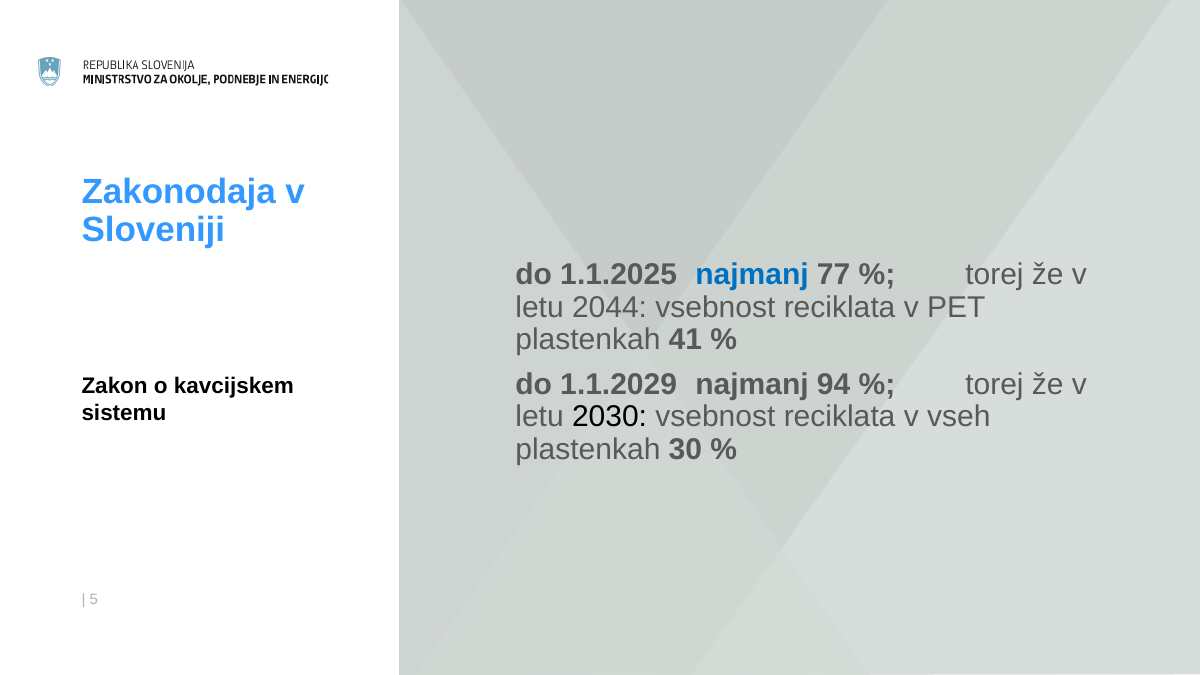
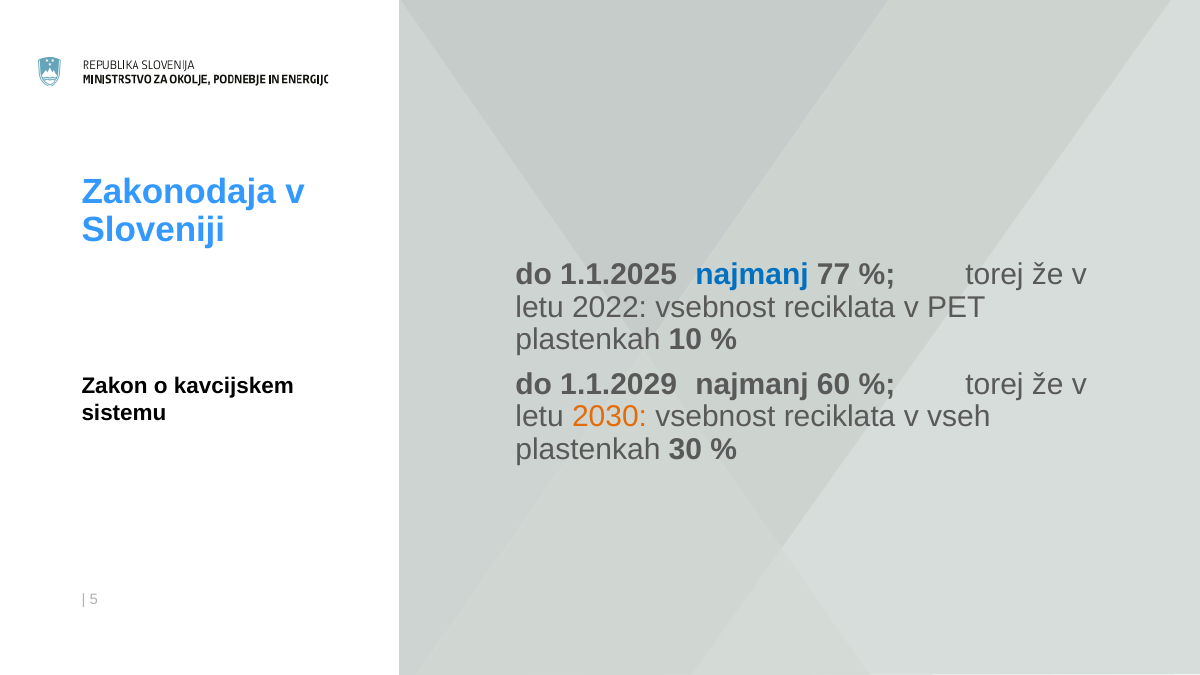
2044: 2044 -> 2022
41: 41 -> 10
94: 94 -> 60
2030 colour: black -> orange
